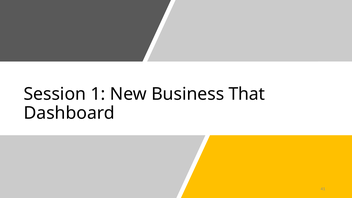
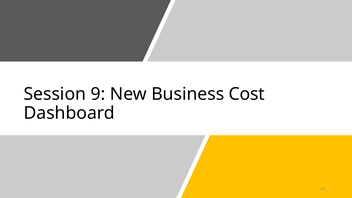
1: 1 -> 9
That: That -> Cost
